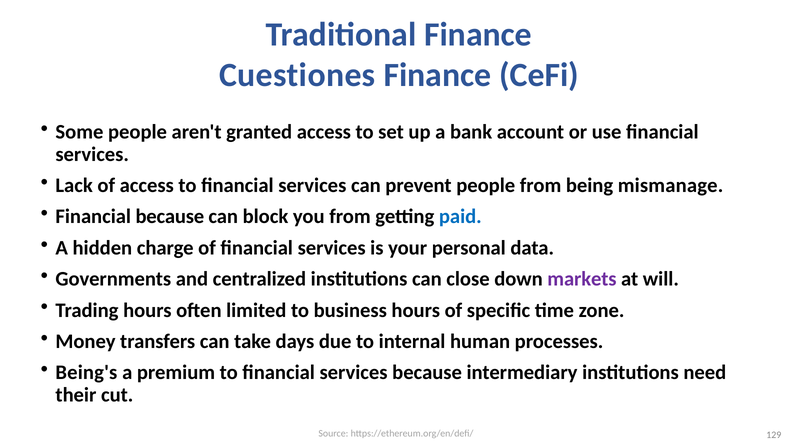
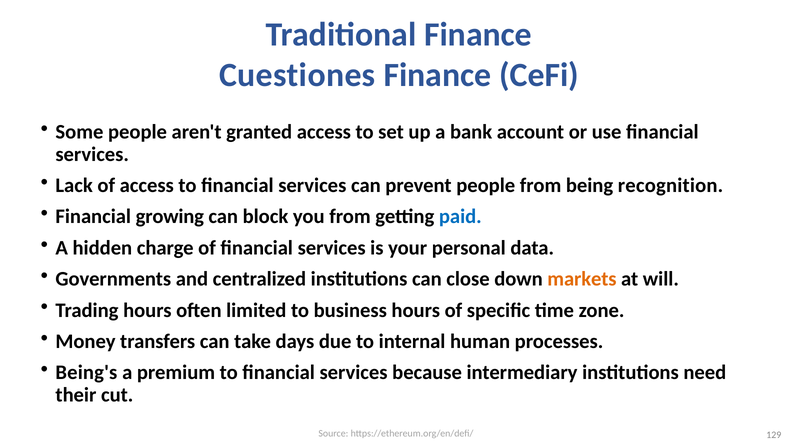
mismanage: mismanage -> recognition
Financial because: because -> growing
markets colour: purple -> orange
